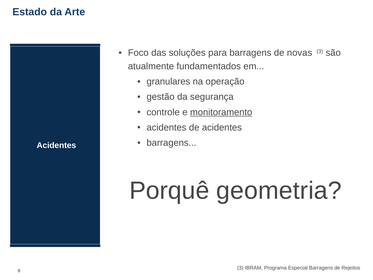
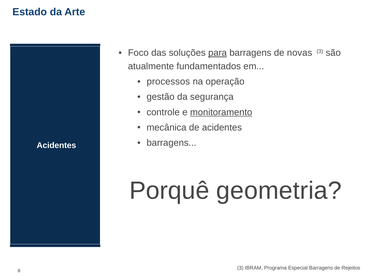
para underline: none -> present
granulares: granulares -> processos
acidentes at (167, 127): acidentes -> mecânica
